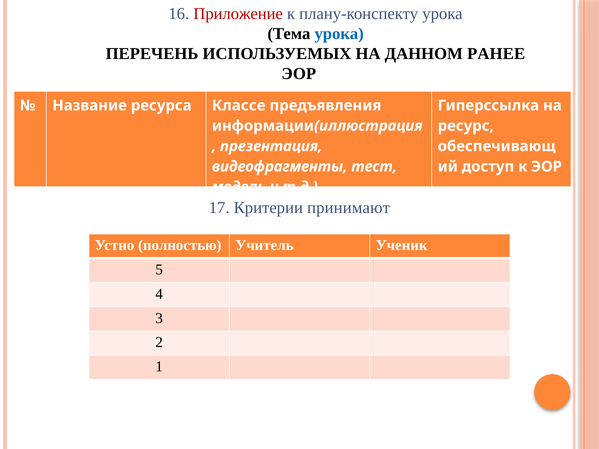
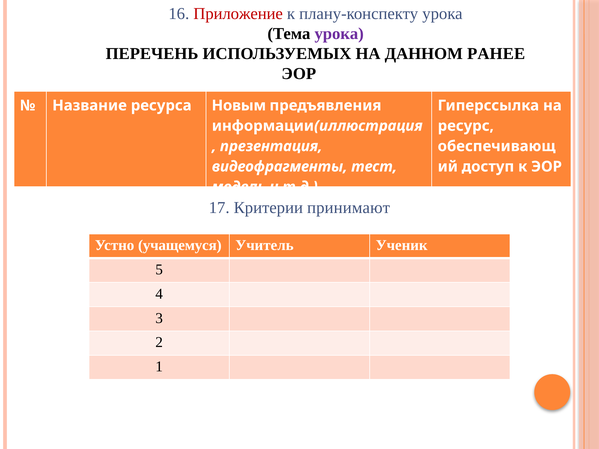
урока at (339, 34) colour: blue -> purple
Классе: Классе -> Новым
полностью: полностью -> учащемуся
